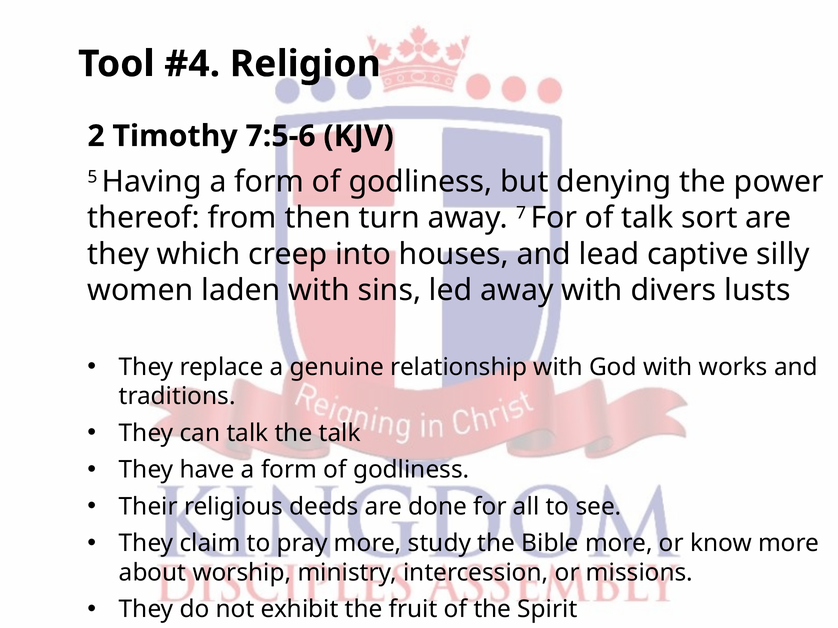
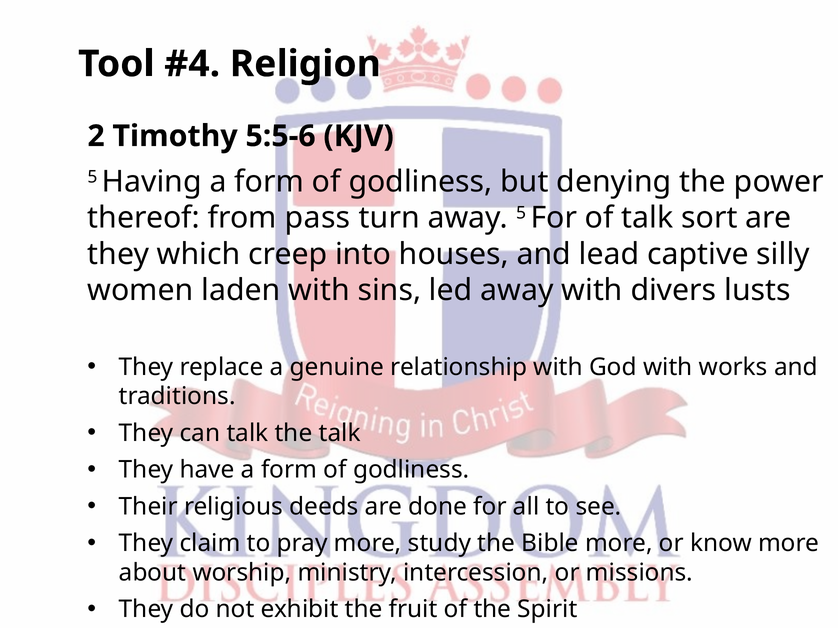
7:5-6: 7:5-6 -> 5:5-6
then: then -> pass
away 7: 7 -> 5
